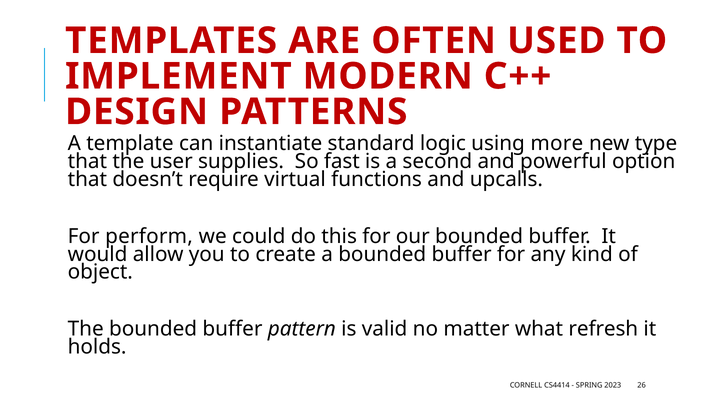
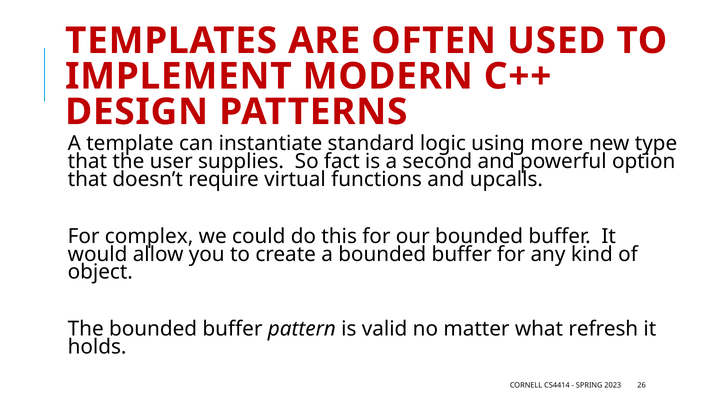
fast: fast -> fact
perform: perform -> complex
